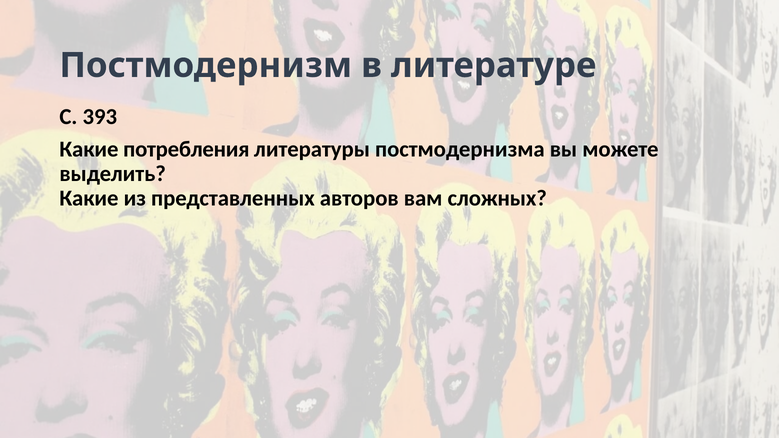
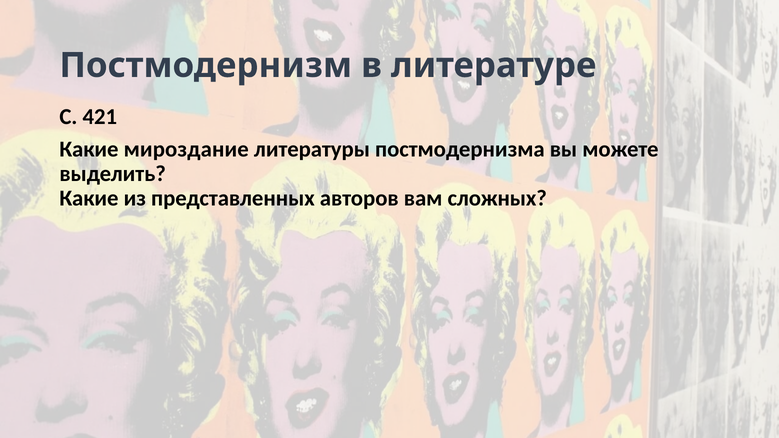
393: 393 -> 421
потребления: потребления -> мироздание
